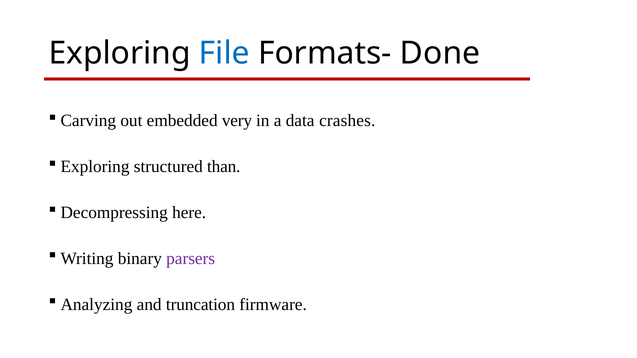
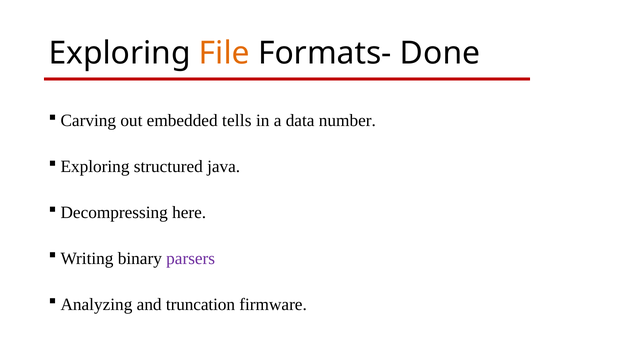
File colour: blue -> orange
very: very -> tells
crashes: crashes -> number
than: than -> java
